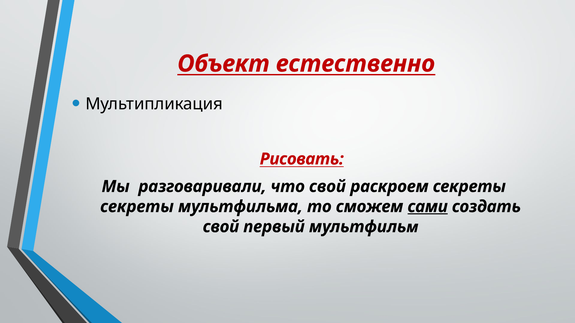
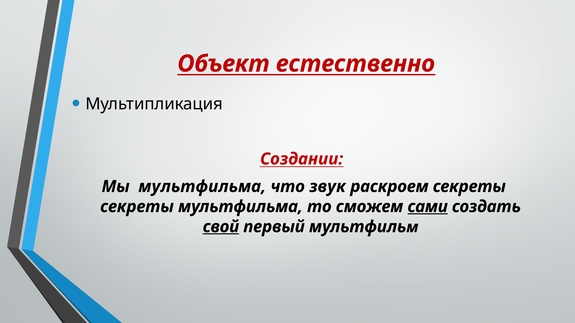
Рисовать: Рисовать -> Создании
Мы разговаривали: разговаривали -> мультфильма
что свой: свой -> звук
свой at (221, 227) underline: none -> present
